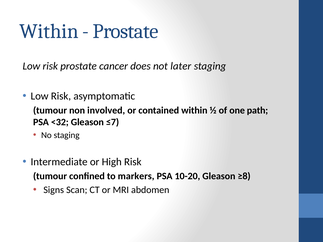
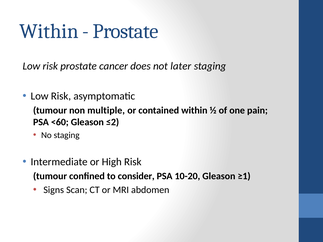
involved: involved -> multiple
path: path -> pain
<32: <32 -> <60
≤7: ≤7 -> ≤2
markers: markers -> consider
≥8: ≥8 -> ≥1
